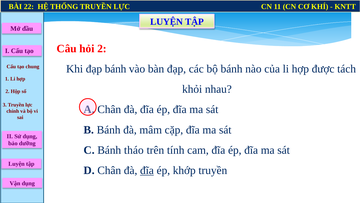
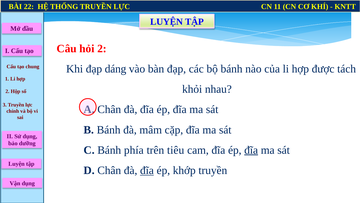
đạp bánh: bánh -> dáng
tháo: tháo -> phía
tính: tính -> tiêu
đĩa at (251, 150) underline: none -> present
